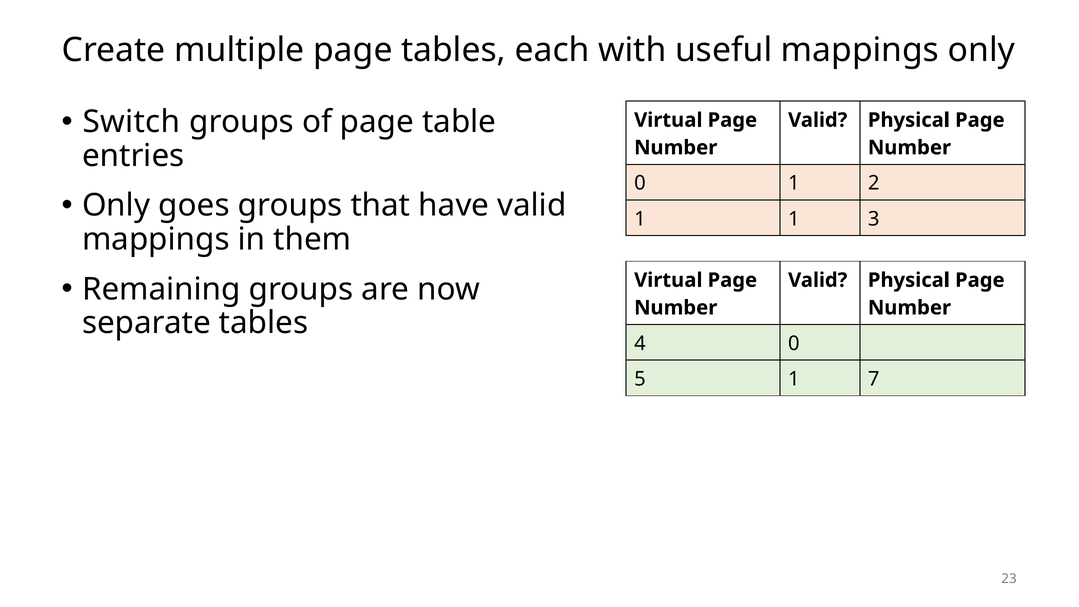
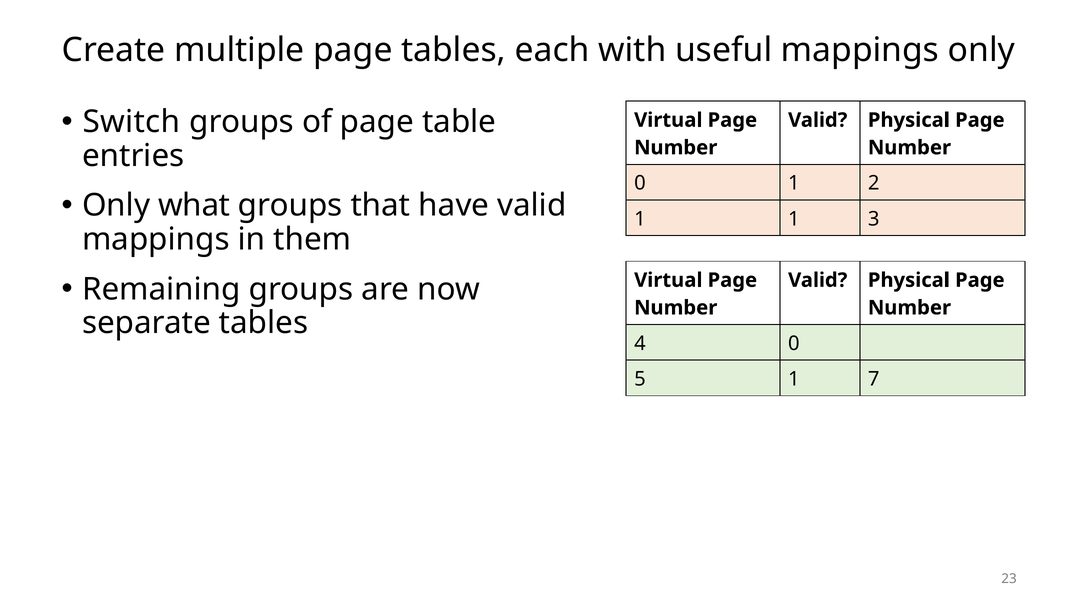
goes: goes -> what
